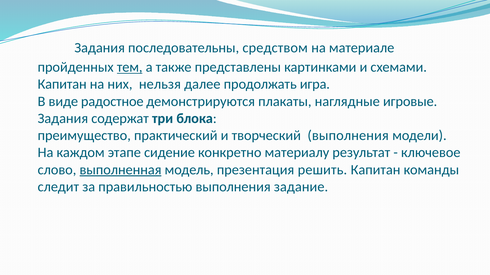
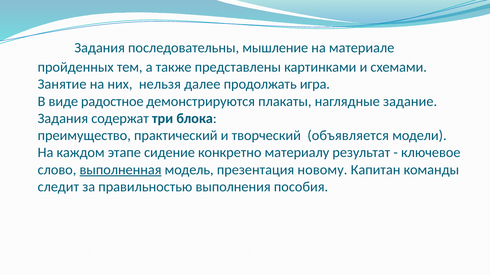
средством: средством -> мышление
тем underline: present -> none
Капитан at (62, 84): Капитан -> Занятие
игровые: игровые -> задание
творческий выполнения: выполнения -> объявляется
решить: решить -> новому
задание: задание -> пособия
